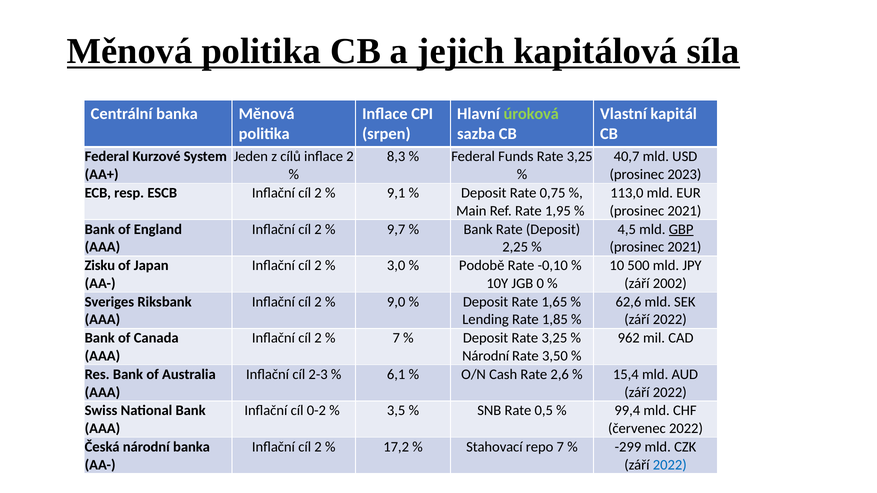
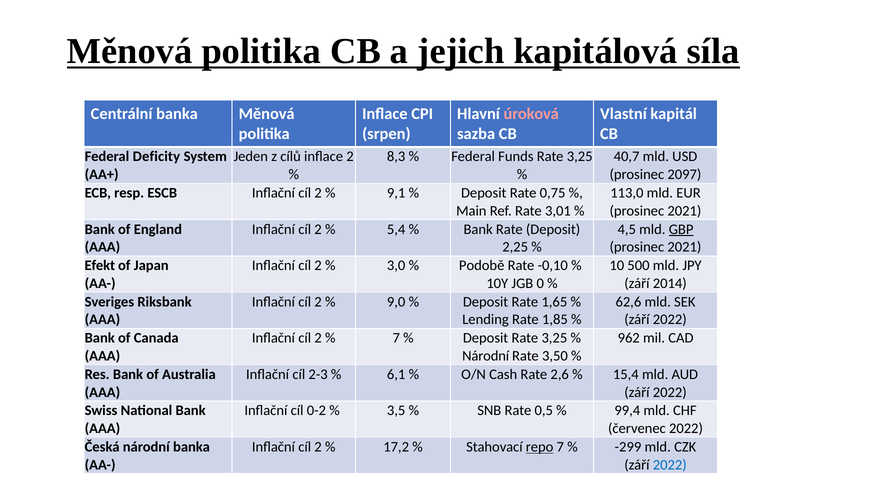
úroková colour: light green -> pink
Kurzové: Kurzové -> Deficity
2023: 2023 -> 2097
1,95: 1,95 -> 3,01
9,7: 9,7 -> 5,4
Zisku: Zisku -> Efekt
2002: 2002 -> 2014
repo underline: none -> present
